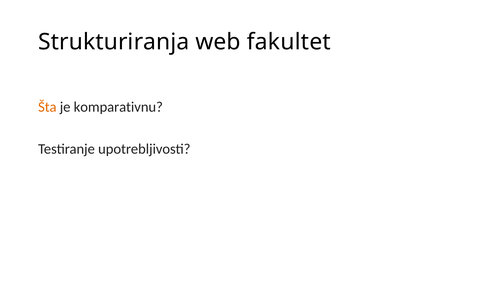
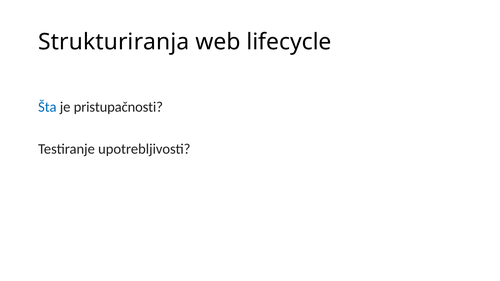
fakultet: fakultet -> lifecycle
Šta colour: orange -> blue
komparativnu: komparativnu -> pristupačnosti
